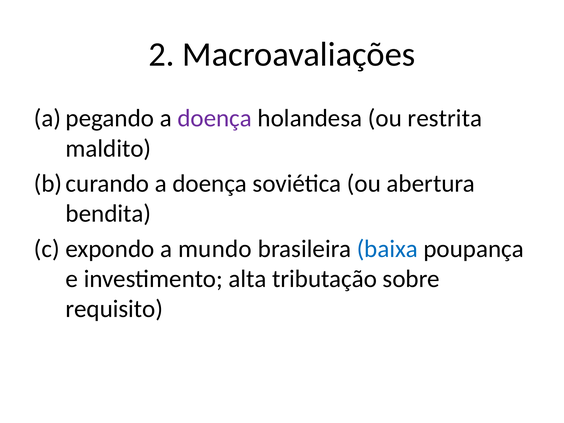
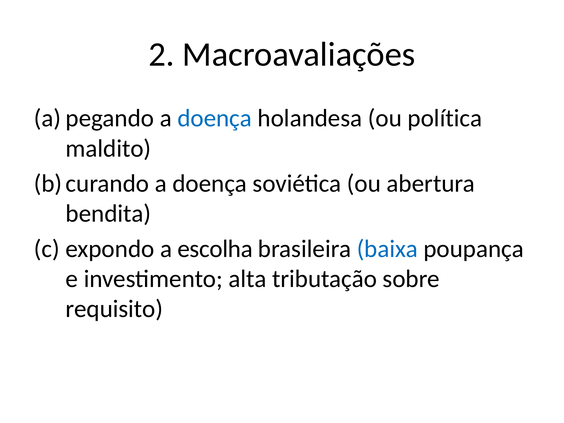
doença at (215, 118) colour: purple -> blue
restrita: restrita -> política
mundo: mundo -> escolha
